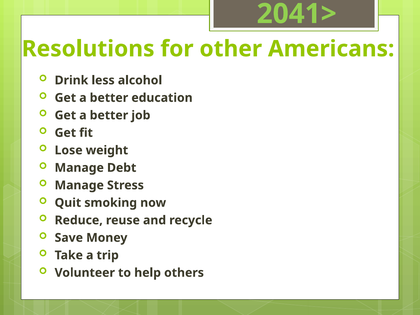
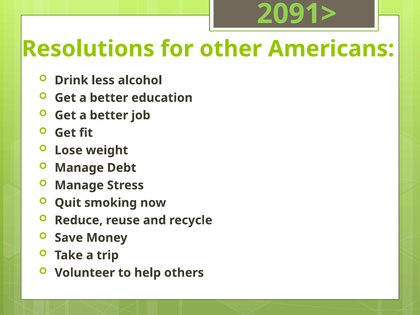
2041>: 2041> -> 2091>
